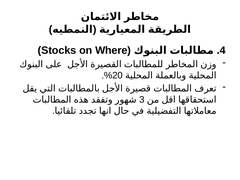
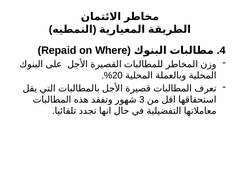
Stocks: Stocks -> Repaid
